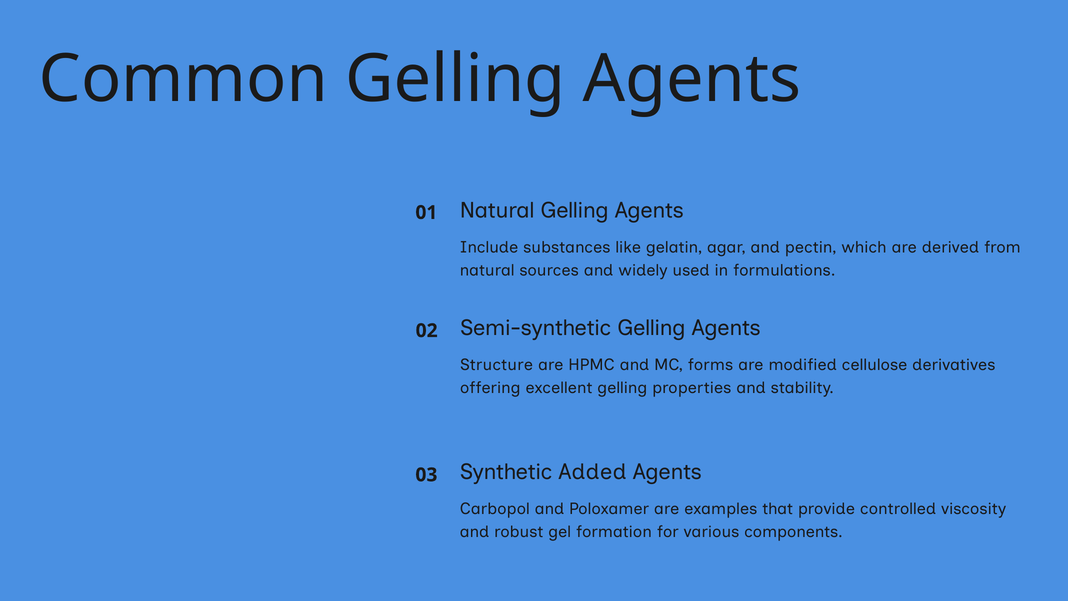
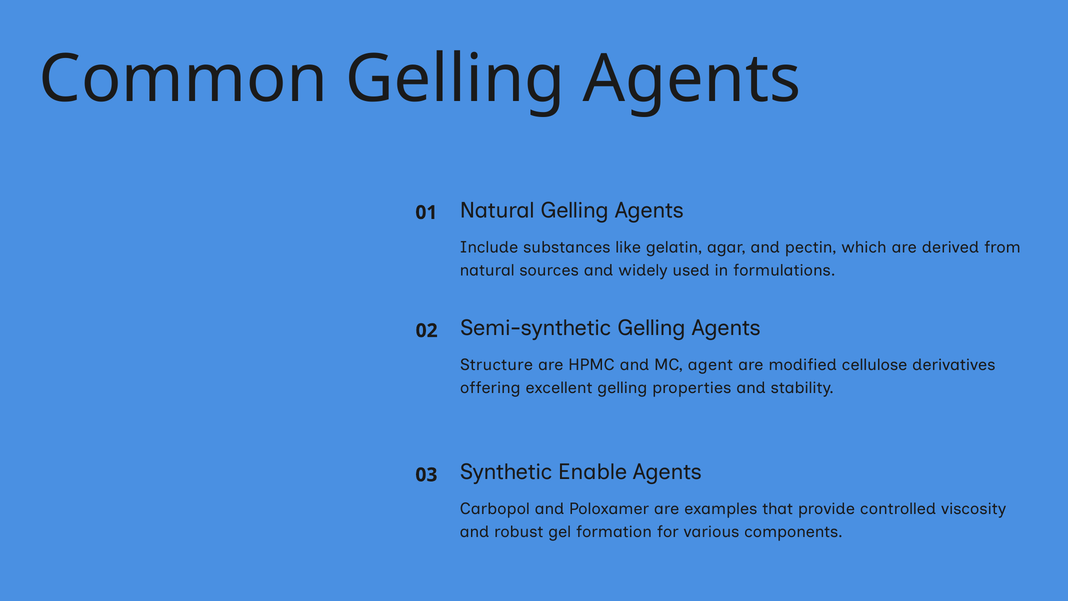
forms: forms -> agent
Added: Added -> Enable
